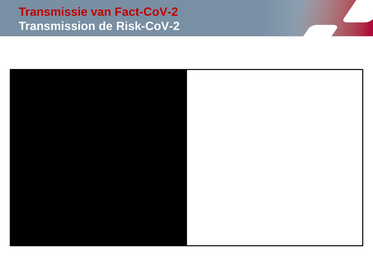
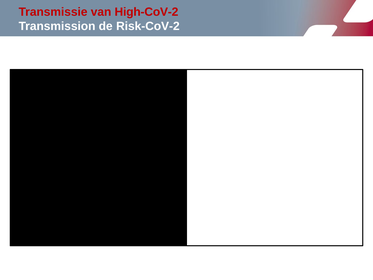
Fact-CoV-2: Fact-CoV-2 -> High-CoV-2
